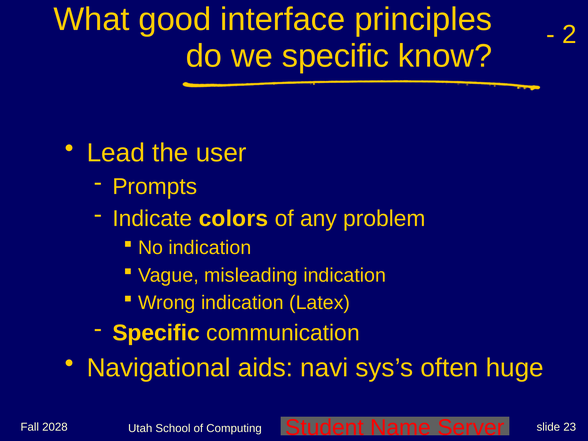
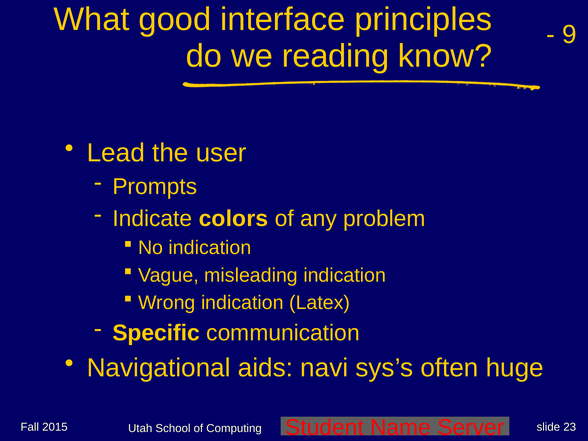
2: 2 -> 9
we specific: specific -> reading
2028: 2028 -> 2015
